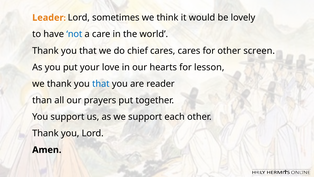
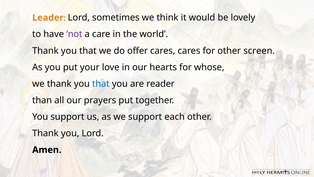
not colour: blue -> purple
chief: chief -> offer
lesson: lesson -> whose
